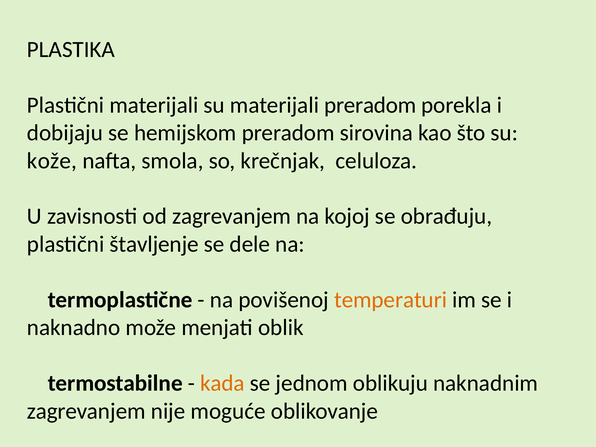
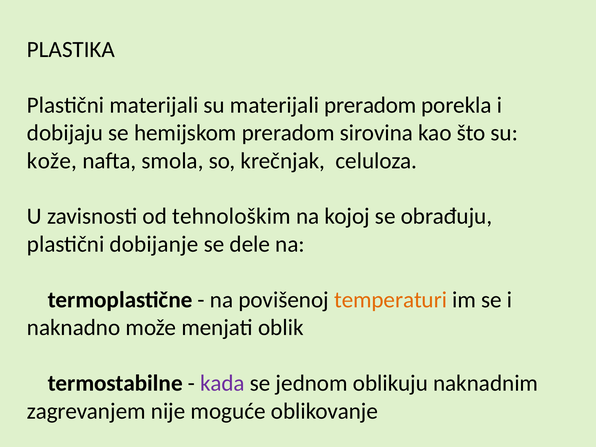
od zagrevanjem: zagrevanjem -> tehnološkim
štavljenje: štavljenje -> dobijanje
kada colour: orange -> purple
